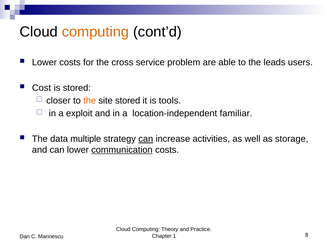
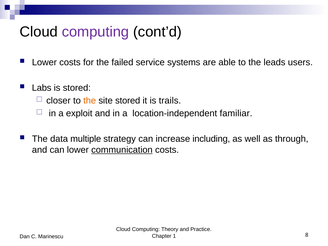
computing at (95, 32) colour: orange -> purple
cross: cross -> failed
problem: problem -> systems
Cost: Cost -> Labs
tools: tools -> trails
can at (146, 139) underline: present -> none
activities: activities -> including
storage: storage -> through
